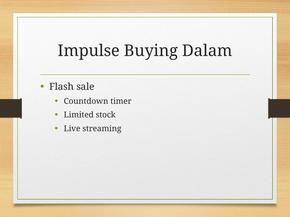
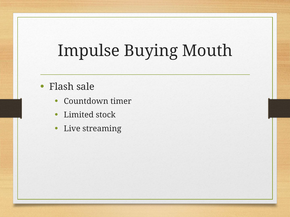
Dalam: Dalam -> Mouth
